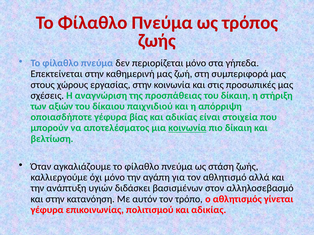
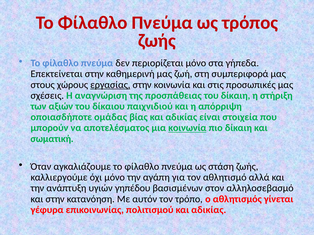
εργασίας underline: none -> present
οποιασδήποτε γέφυρα: γέφυρα -> ομάδας
βελτίωση: βελτίωση -> σωματική
διδάσκει: διδάσκει -> γηπέδου
